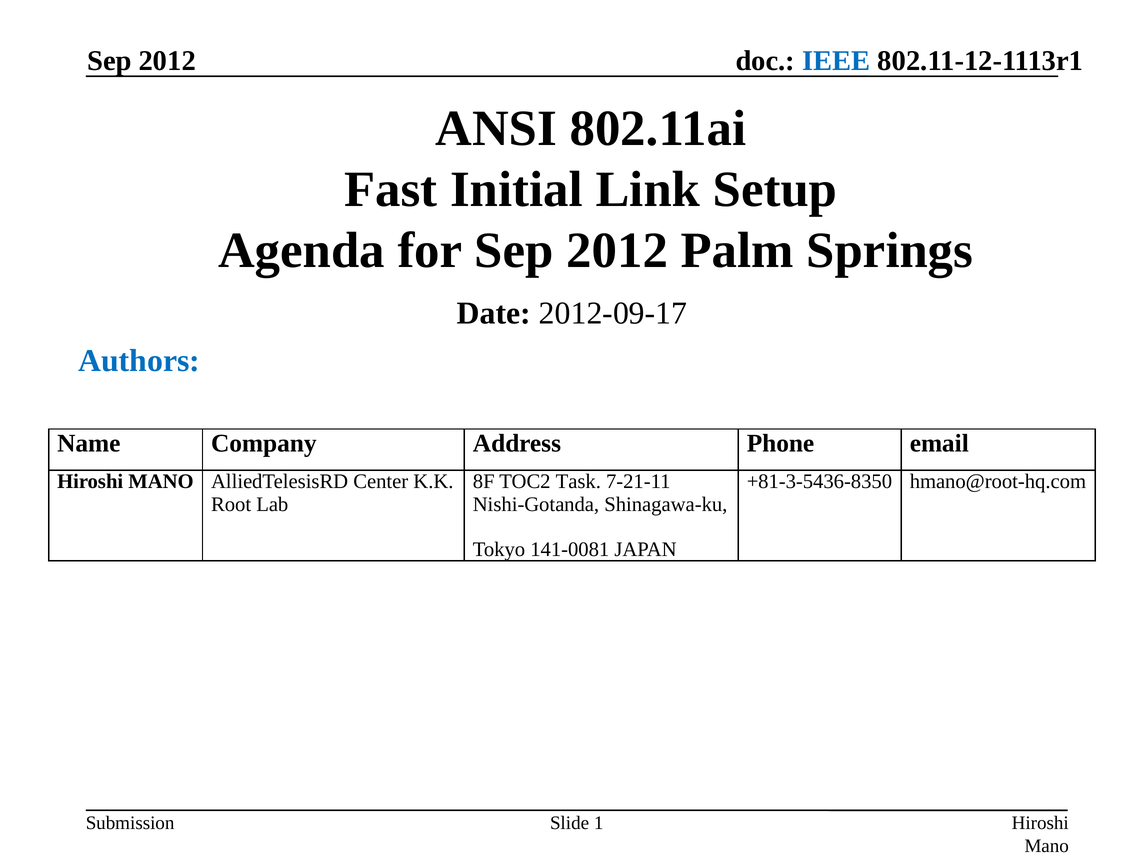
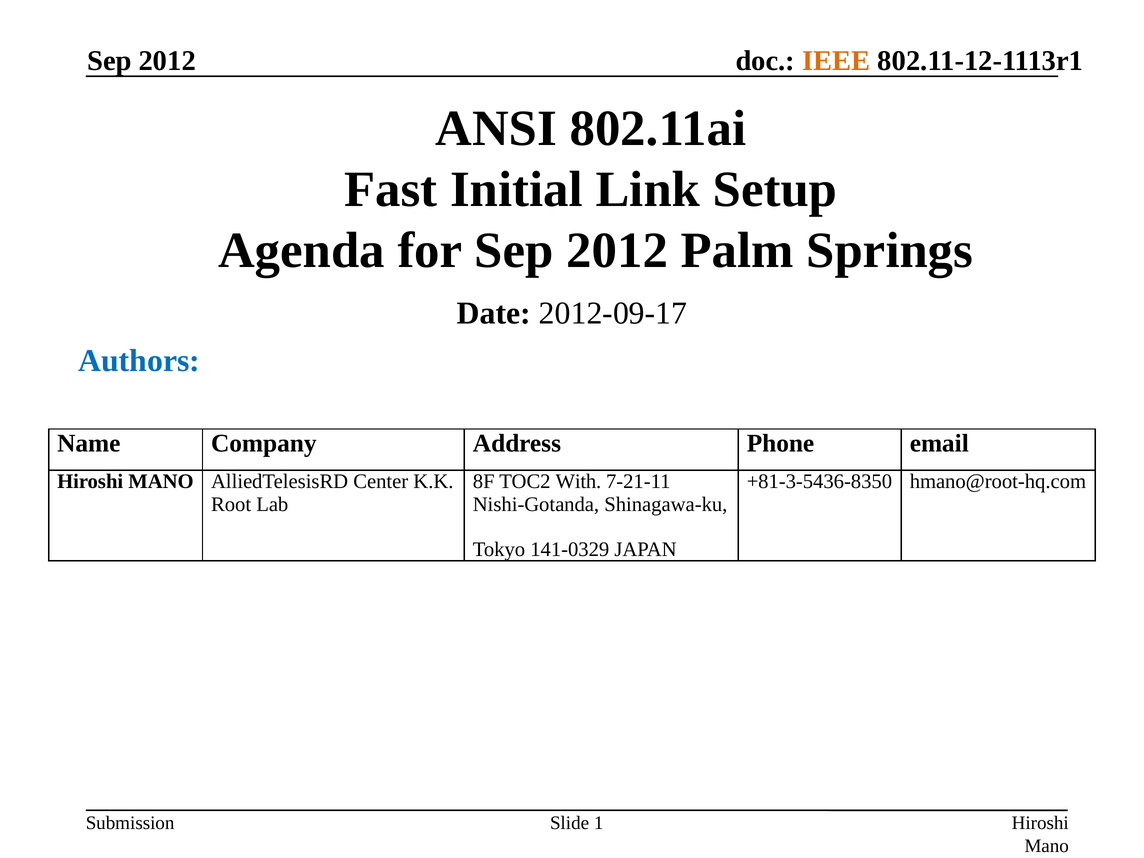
IEEE colour: blue -> orange
Task: Task -> With
141-0081: 141-0081 -> 141-0329
